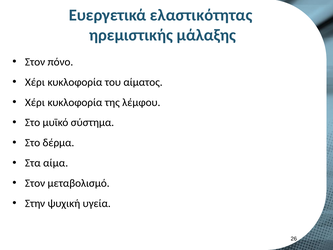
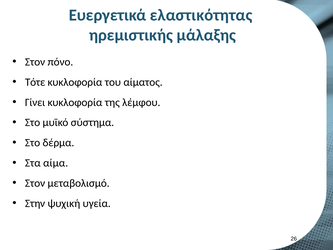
Χέρι at (35, 82): Χέρι -> Τότε
Χέρι at (35, 102): Χέρι -> Γίνει
